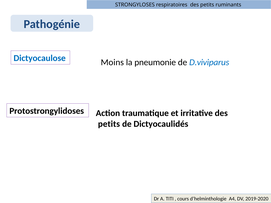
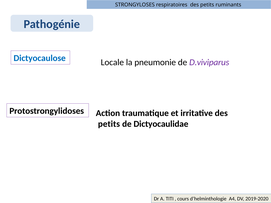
Moins: Moins -> Locale
D.viviparus colour: blue -> purple
Dictyocaulidés: Dictyocaulidés -> Dictyocaulidae
